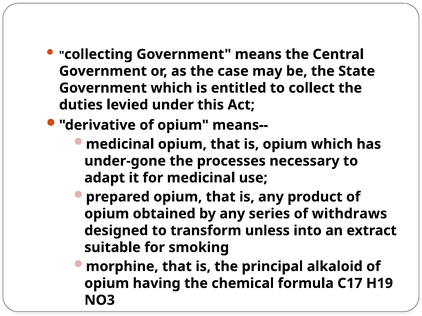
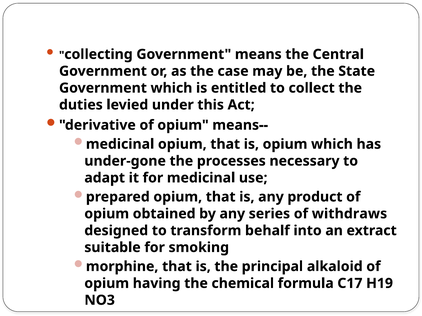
unless: unless -> behalf
